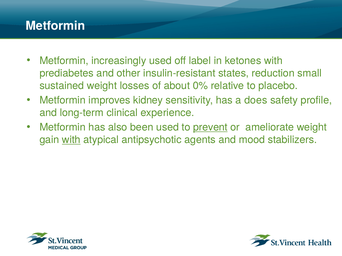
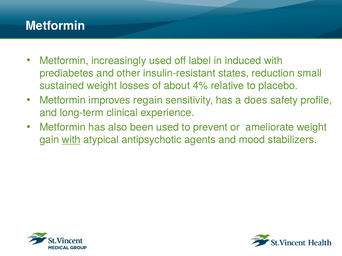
ketones: ketones -> induced
0%: 0% -> 4%
kidney: kidney -> regain
prevent underline: present -> none
